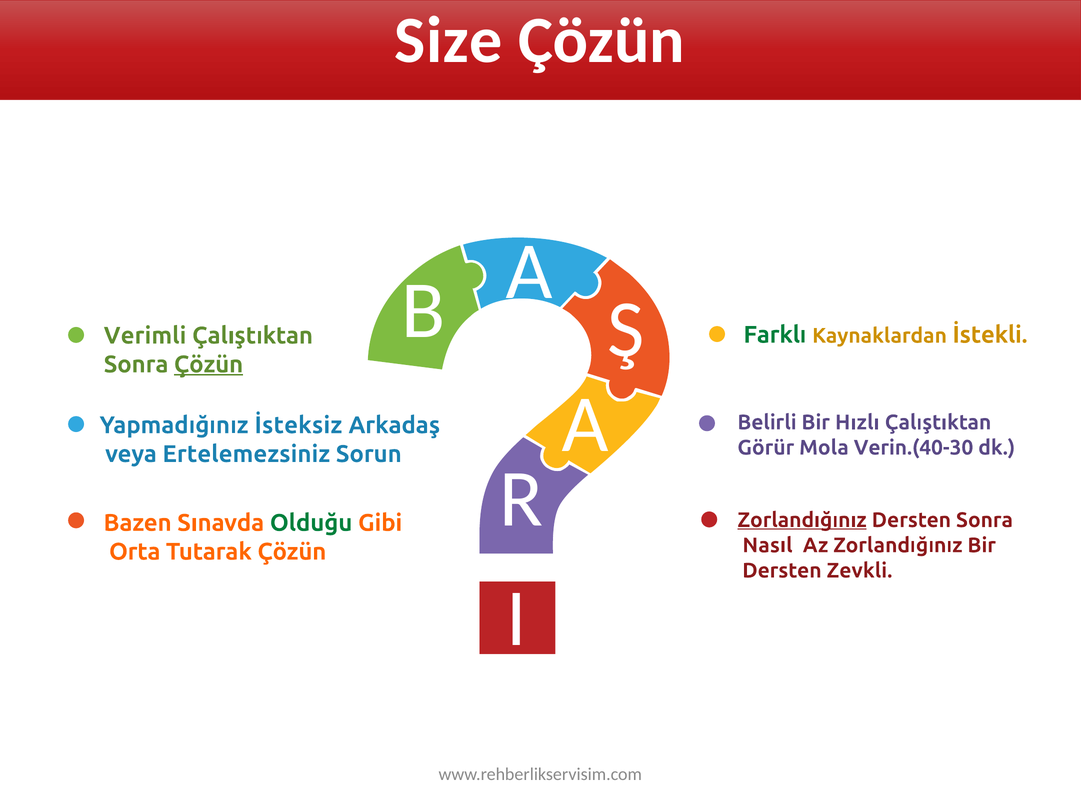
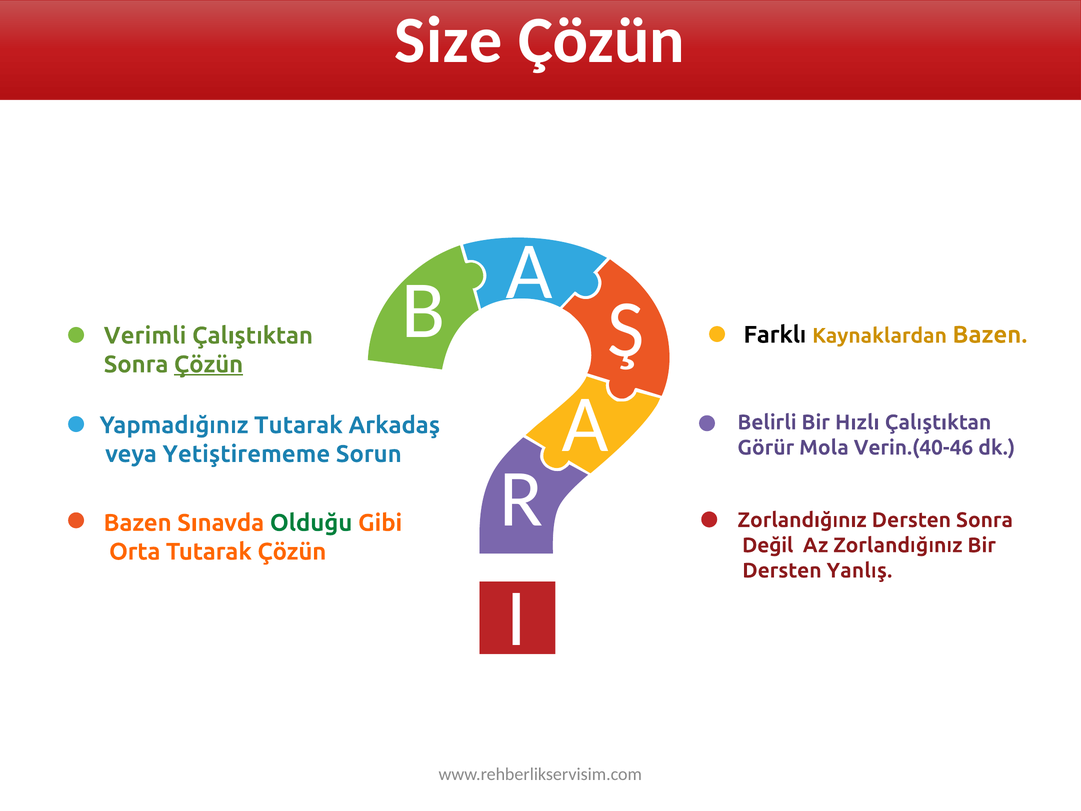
Farklı colour: green -> black
Kaynaklardan İstekli: İstekli -> Bazen
Yapmadığınız İsteksiz: İsteksiz -> Tutarak
Verin.(40-30: Verin.(40-30 -> Verin.(40-46
Ertelemezsiniz: Ertelemezsiniz -> Yetiştirememe
Zorlandığınız at (802, 520) underline: present -> none
Nasıl: Nasıl -> Değil
Zevkli: Zevkli -> Yanlış
